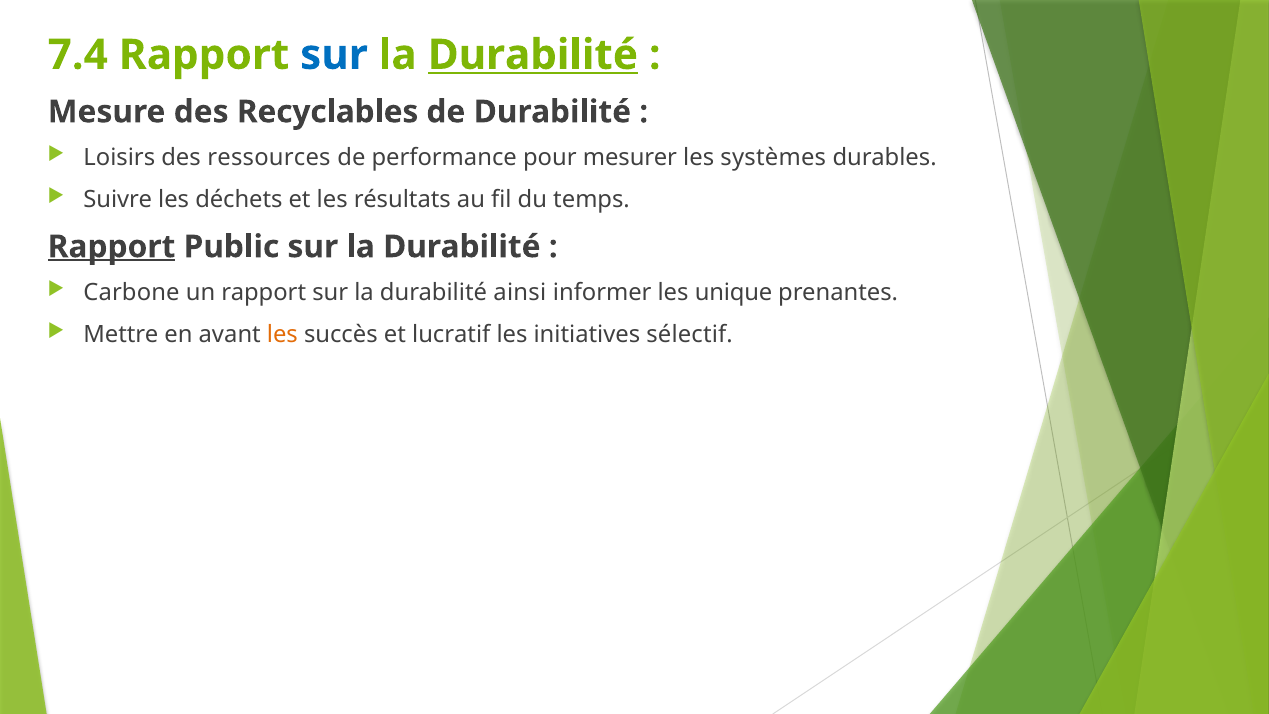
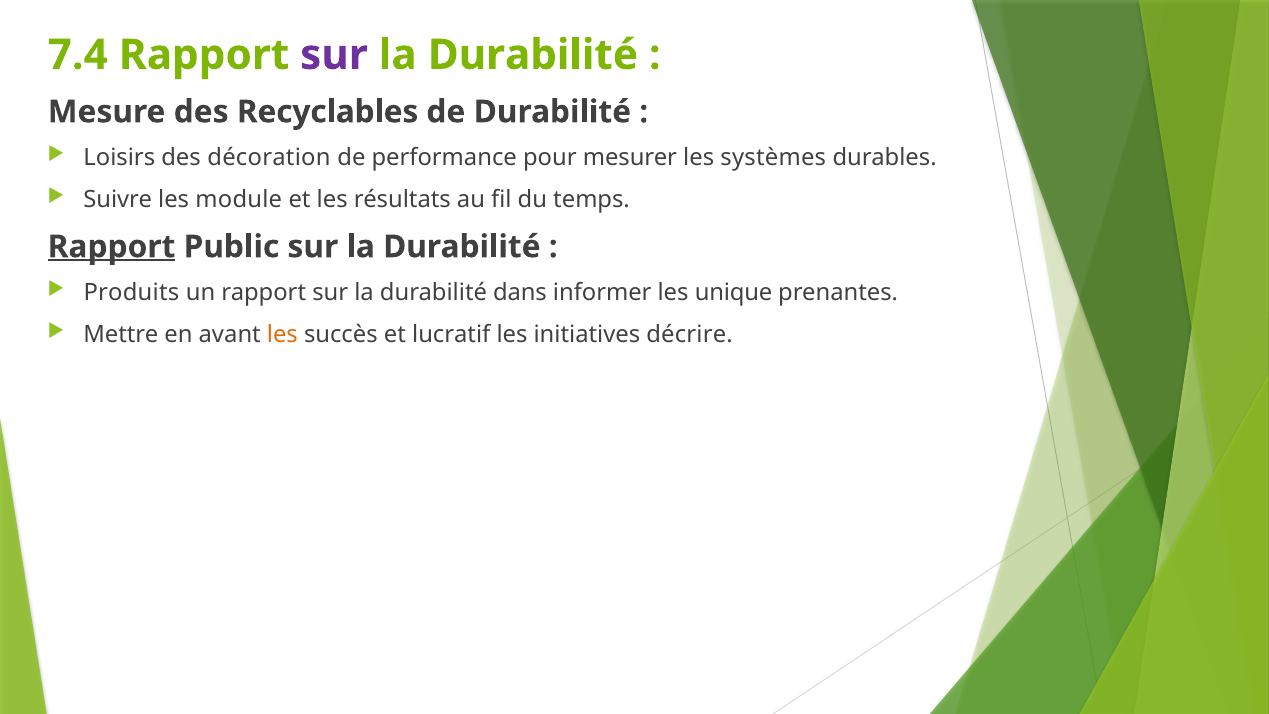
sur at (334, 55) colour: blue -> purple
Durabilité at (533, 55) underline: present -> none
ressources: ressources -> décoration
déchets: déchets -> module
Carbone: Carbone -> Produits
ainsi: ainsi -> dans
sélectif: sélectif -> décrire
